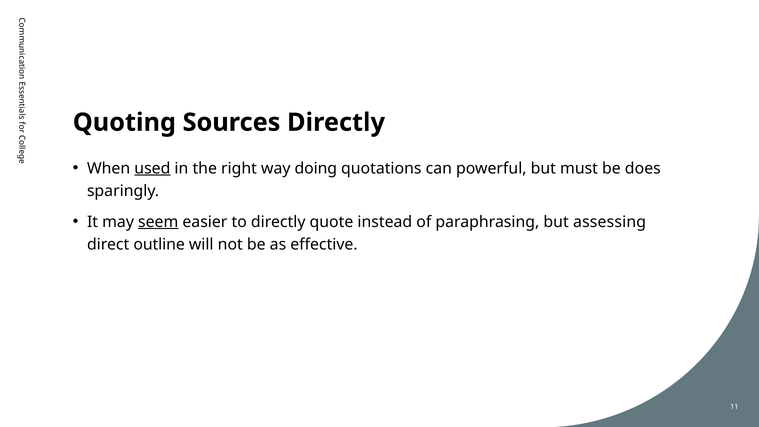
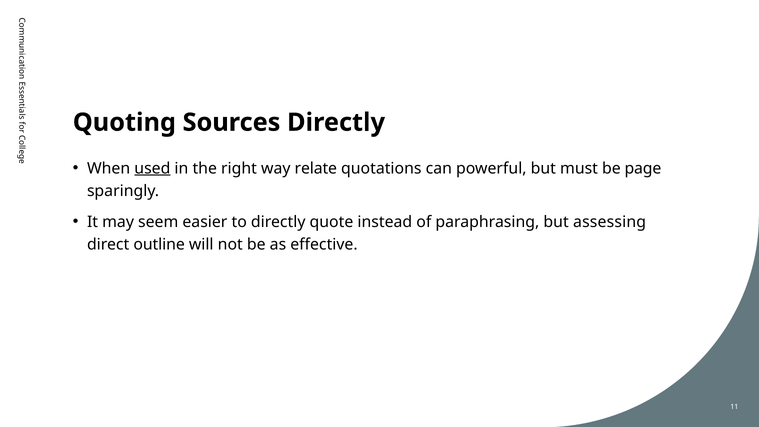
doing: doing -> relate
does: does -> page
seem underline: present -> none
